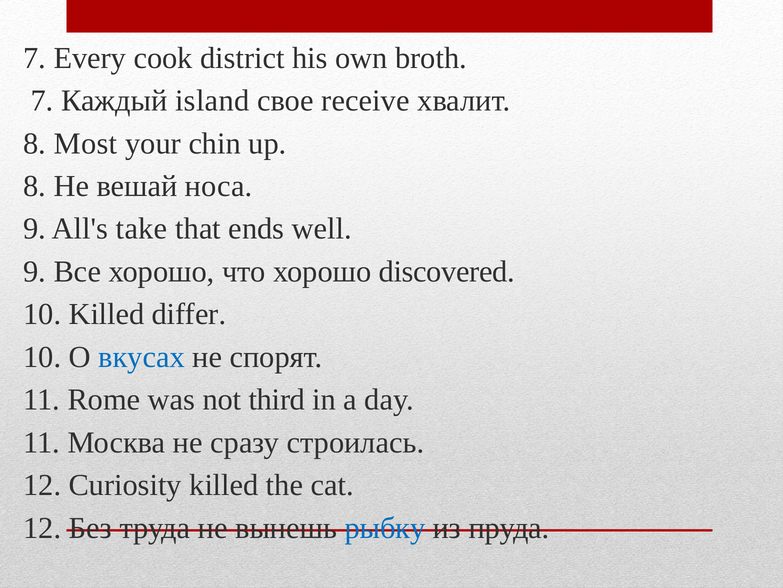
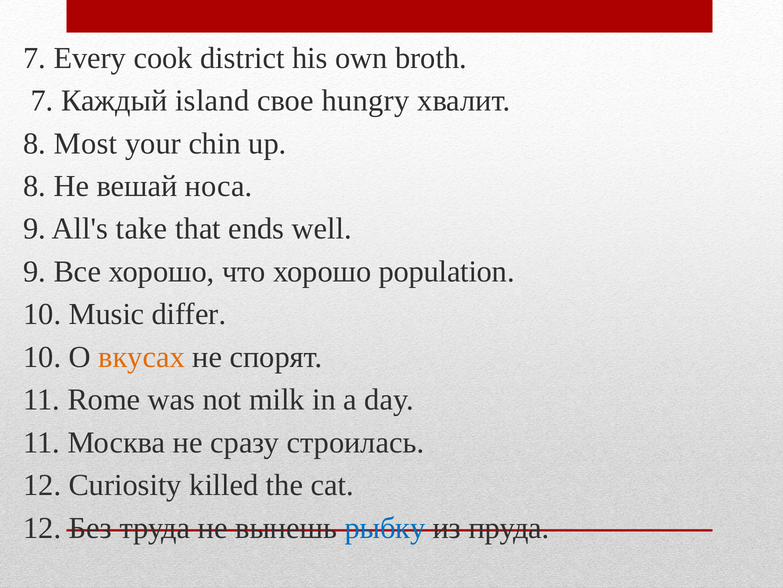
receive: receive -> hungry
discovered: discovered -> population
10 Killed: Killed -> Music
вкусах colour: blue -> orange
third: third -> milk
